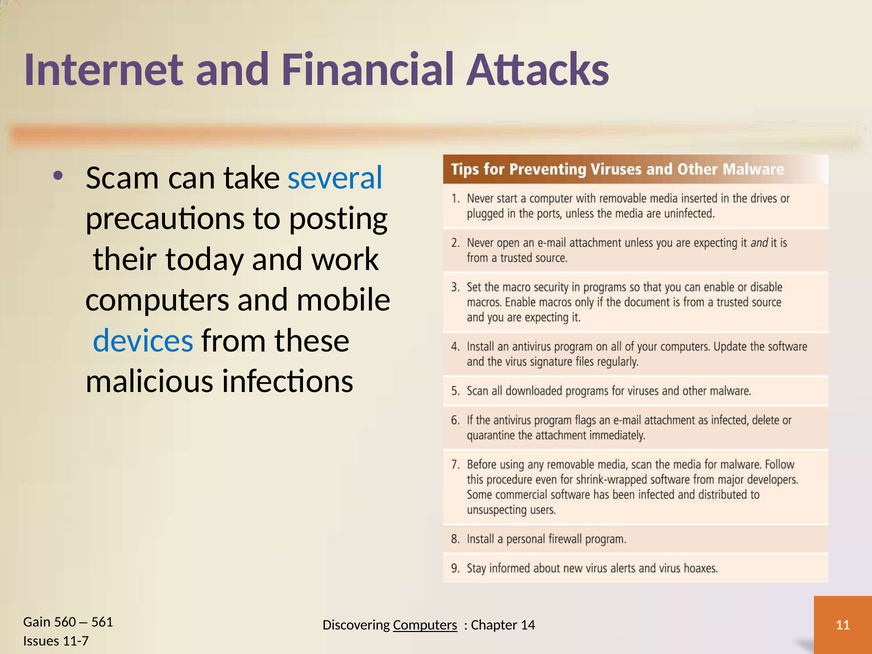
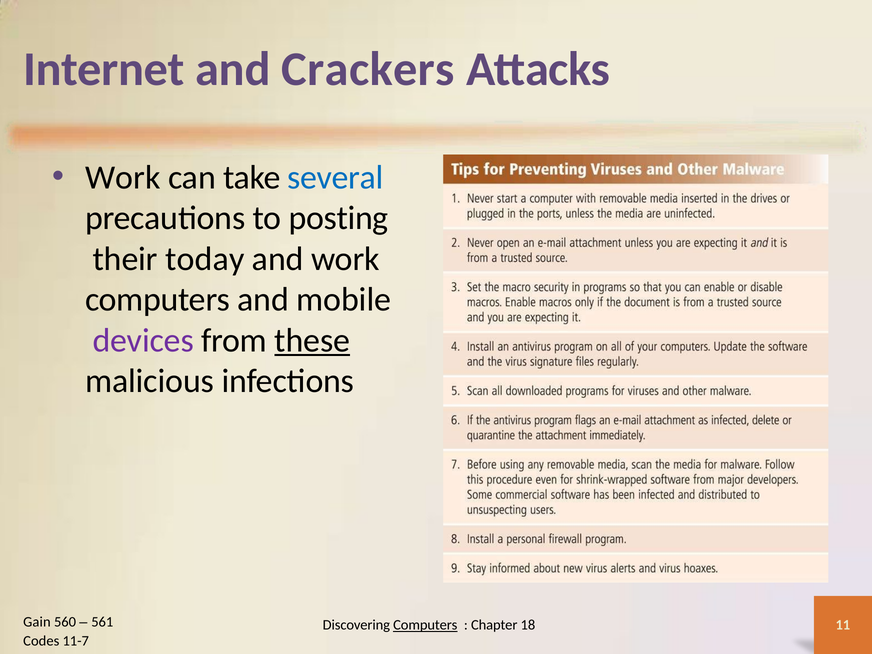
Financial: Financial -> Crackers
Scam at (123, 177): Scam -> Work
devices colour: blue -> purple
these underline: none -> present
14: 14 -> 18
Issues: Issues -> Codes
